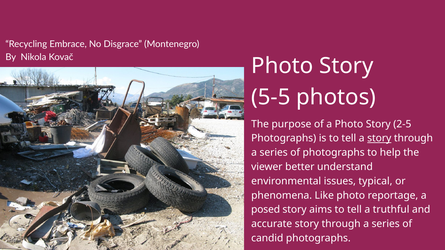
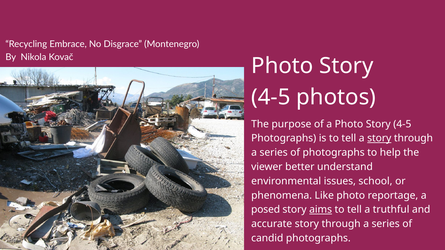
5-5 at (271, 97): 5-5 -> 4-5
a Photo Story 2-5: 2-5 -> 4-5
typical: typical -> school
aims underline: none -> present
